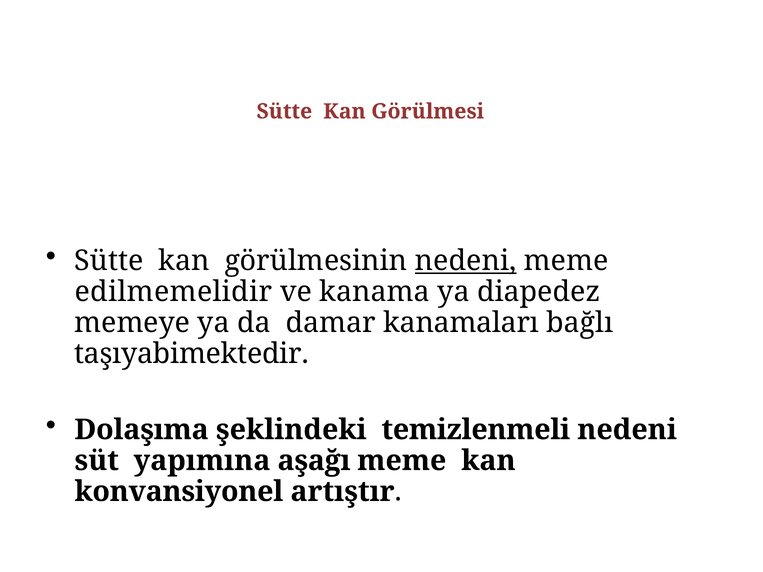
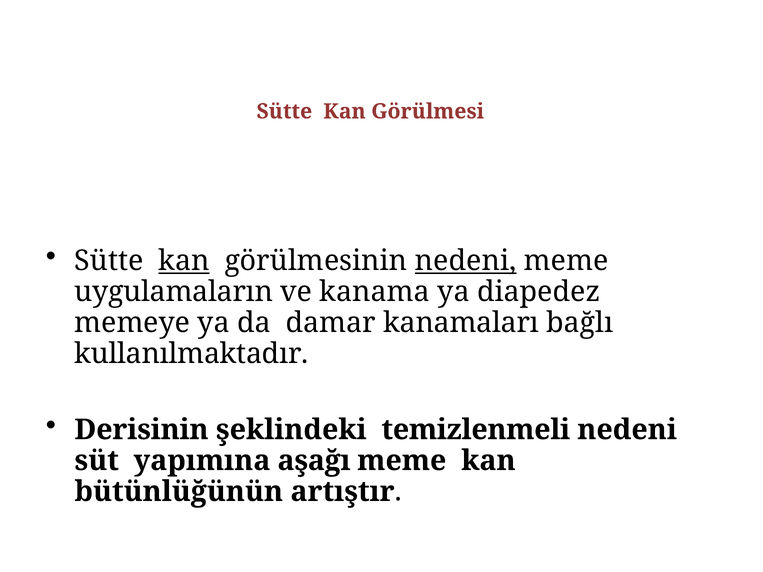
kan at (184, 261) underline: none -> present
edilmemelidir: edilmemelidir -> uygulamaların
taşıyabimektedir: taşıyabimektedir -> kullanılmaktadır
Dolaşıma: Dolaşıma -> Derisinin
konvansiyonel: konvansiyonel -> bütünlüğünün
